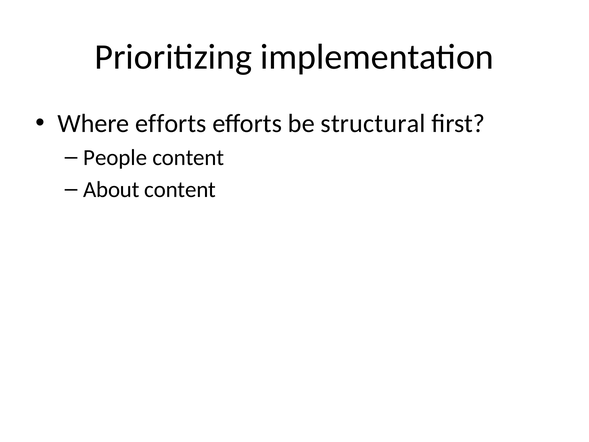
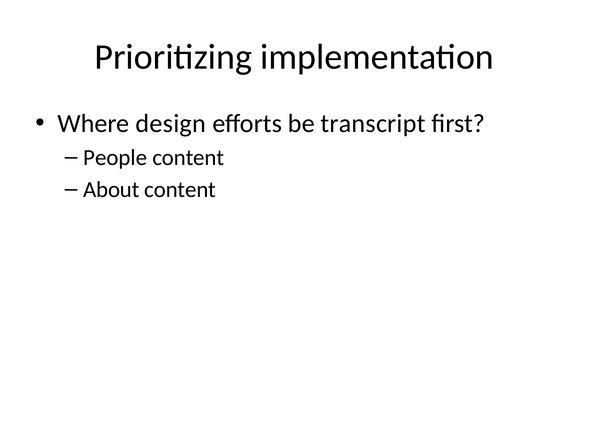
Where efforts: efforts -> design
structural: structural -> transcript
